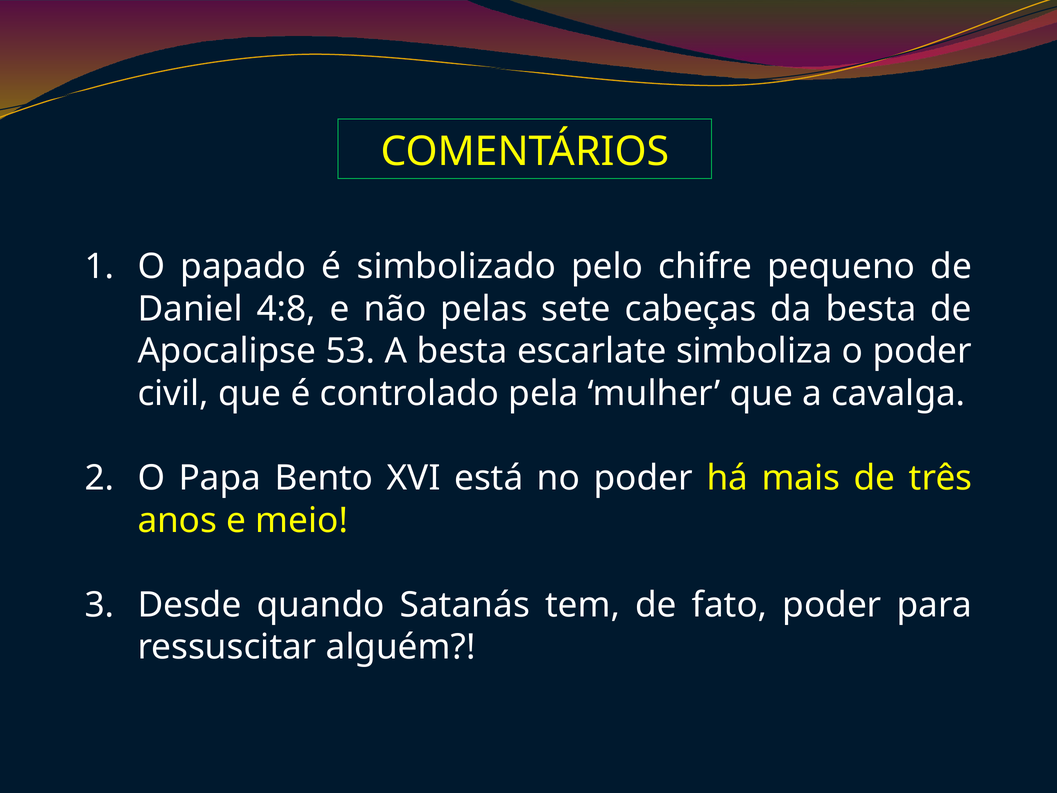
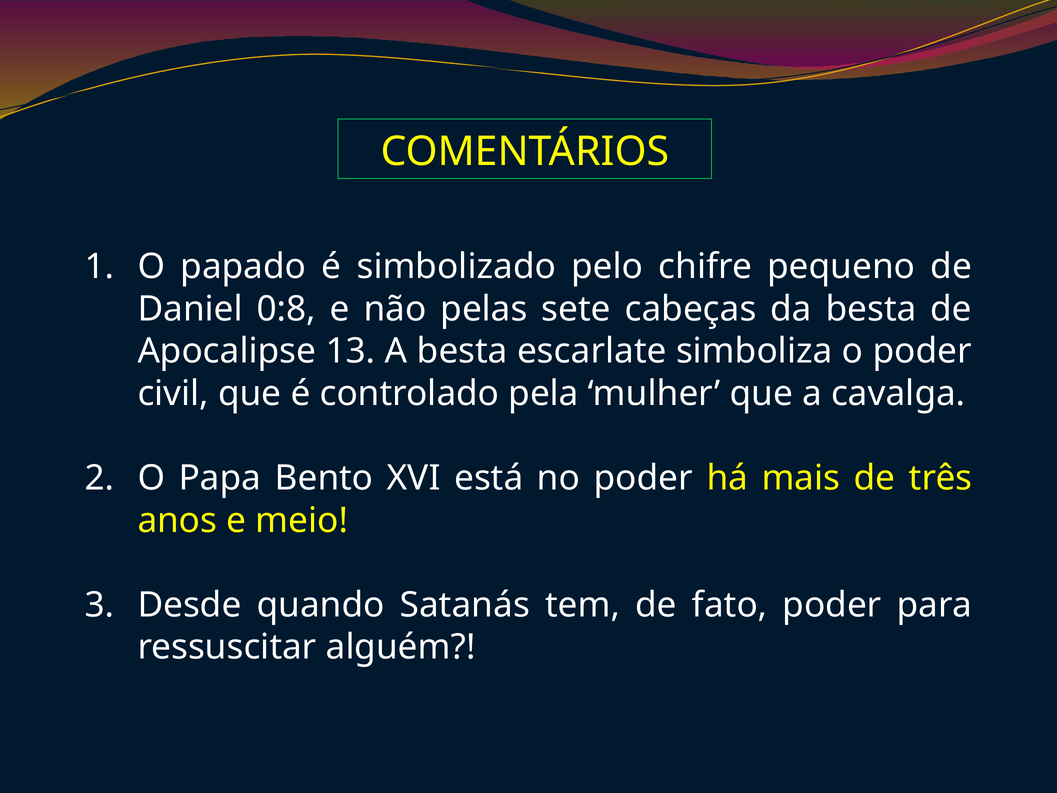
4:8: 4:8 -> 0:8
53: 53 -> 13
